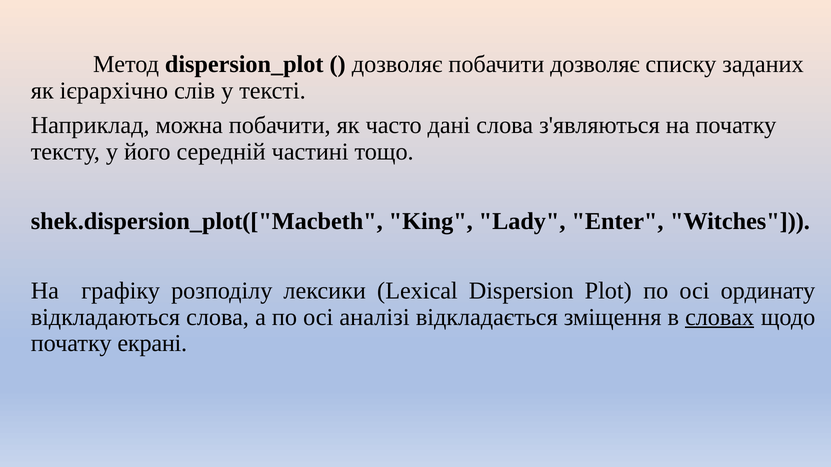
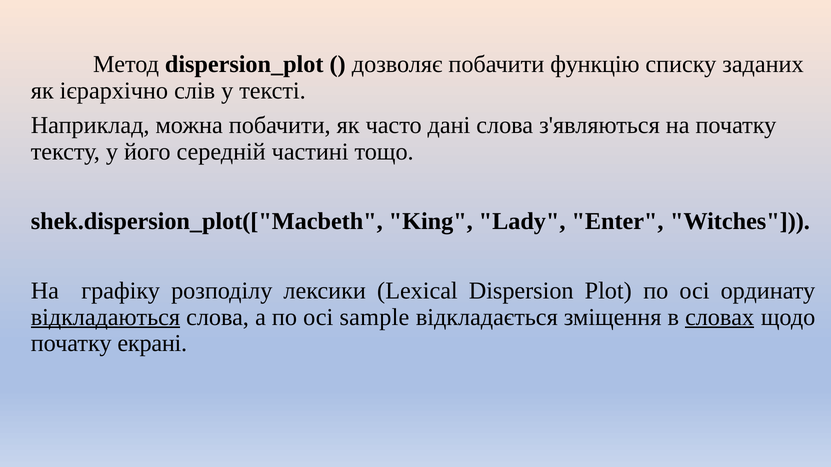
побачити дозволяє: дозволяє -> функцію
відкладаються underline: none -> present
аналізі: аналізі -> sample
